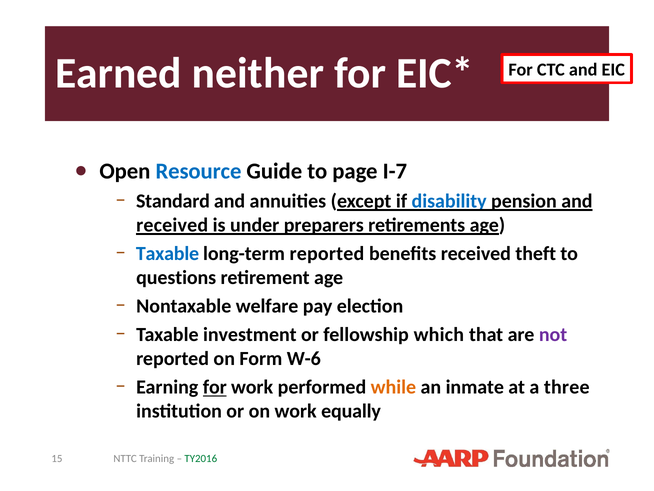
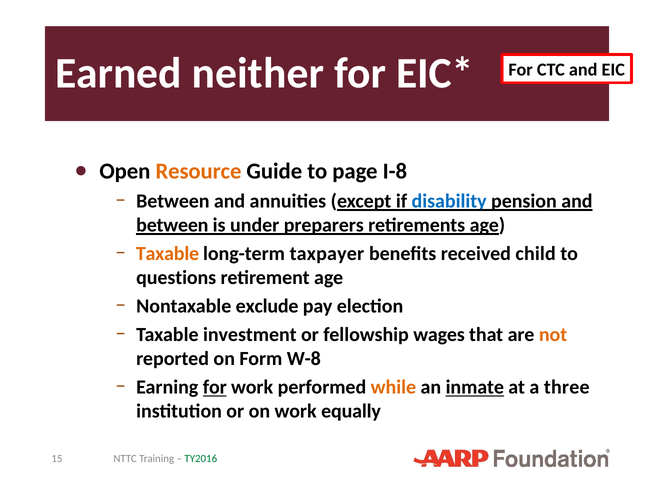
Resource colour: blue -> orange
I-7: I-7 -> I-8
Standard at (173, 201): Standard -> Between
received at (172, 225): received -> between
Taxable at (168, 254) colour: blue -> orange
long-term reported: reported -> taxpayer
theft: theft -> child
welfare: welfare -> exclude
which: which -> wages
not colour: purple -> orange
W-6: W-6 -> W-8
inmate underline: none -> present
